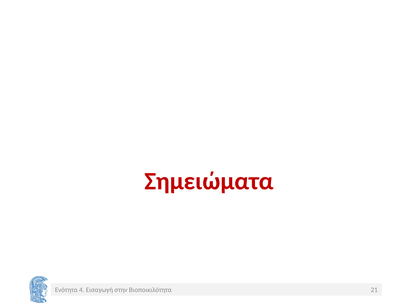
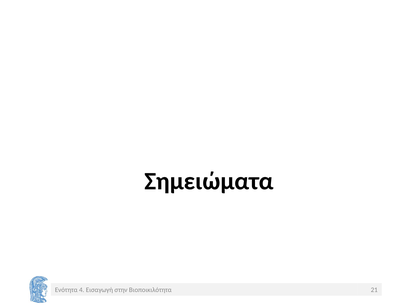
Σημειώματα colour: red -> black
